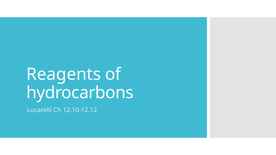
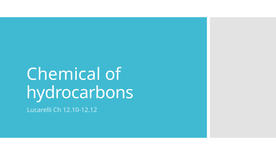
Reagents: Reagents -> Chemical
